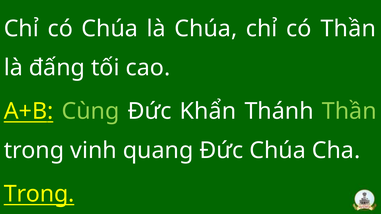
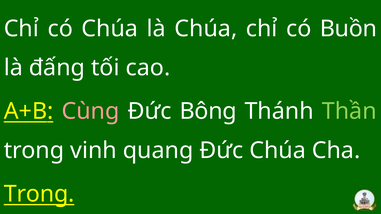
có Thần: Thần -> Buồn
Cùng colour: light green -> pink
Khẩn: Khẩn -> Bông
